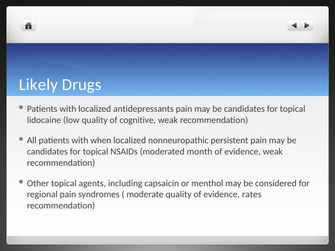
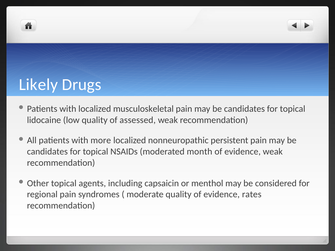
antidepressants: antidepressants -> musculoskeletal
cognitive: cognitive -> assessed
when: when -> more
